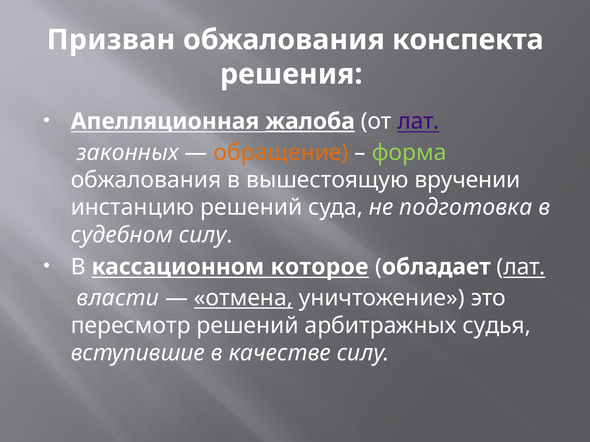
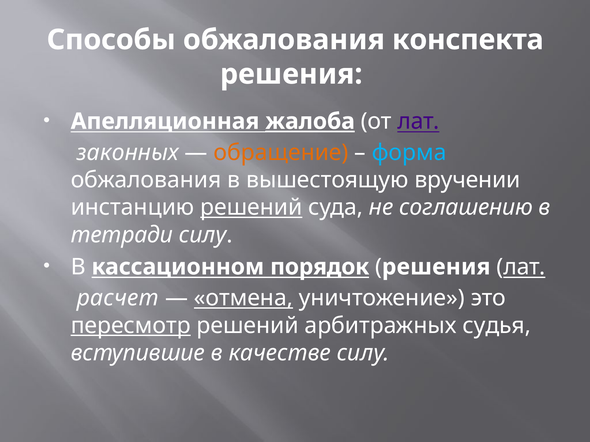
Призван: Призван -> Способы
форма colour: light green -> light blue
решений at (251, 208) underline: none -> present
подготовка: подготовка -> соглашению
судебном: судебном -> тетради
которое: которое -> порядок
обладает at (436, 267): обладает -> решения
власти: власти -> расчет
пересмотр underline: none -> present
